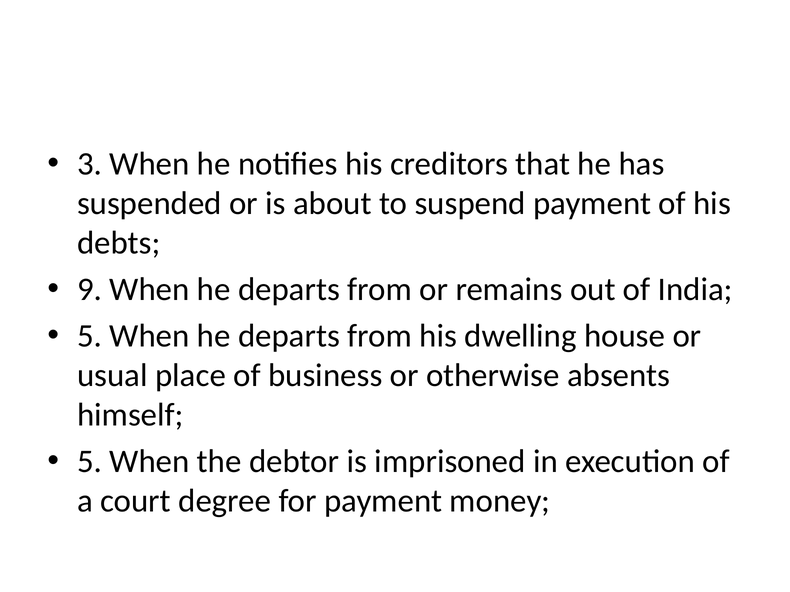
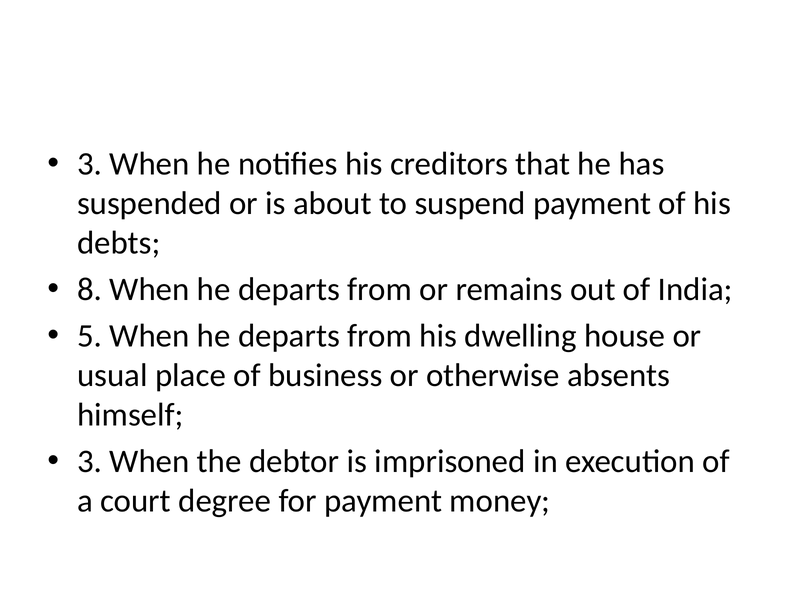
9: 9 -> 8
5 at (89, 462): 5 -> 3
